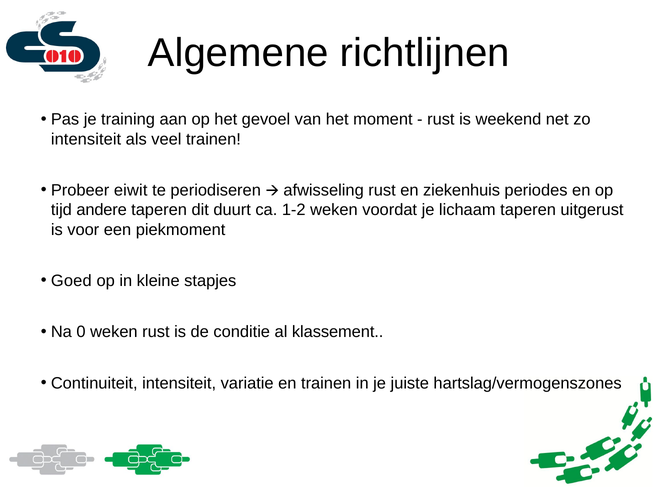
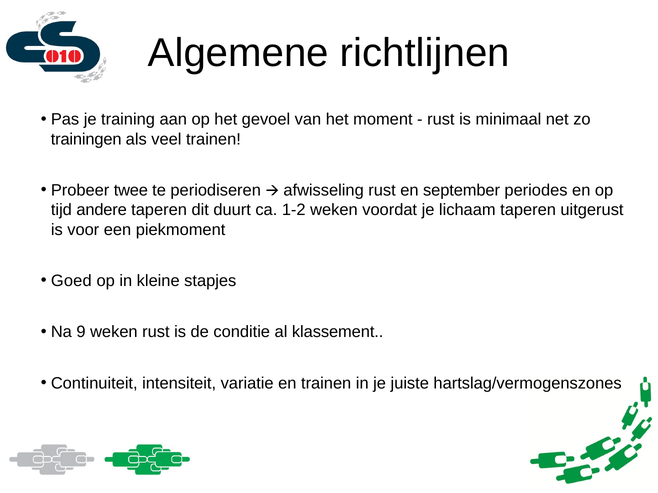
weekend: weekend -> minimaal
intensiteit at (86, 139): intensiteit -> trainingen
eiwit: eiwit -> twee
ziekenhuis: ziekenhuis -> september
0: 0 -> 9
